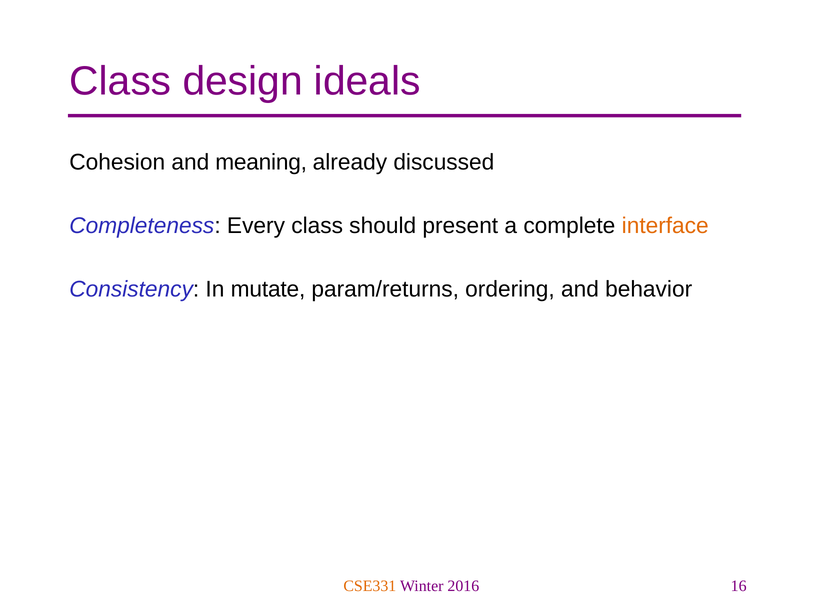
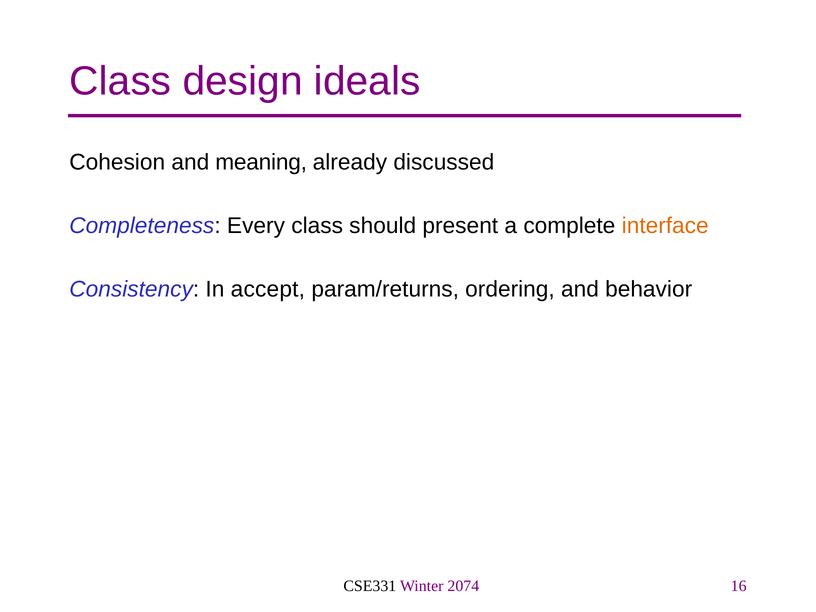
mutate: mutate -> accept
CSE331 colour: orange -> black
2016: 2016 -> 2074
